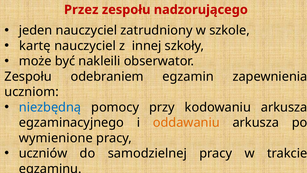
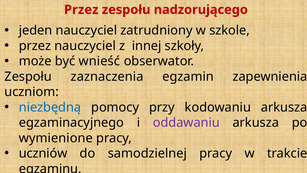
kartę at (35, 46): kartę -> przez
nakleili: nakleili -> wnieść
odebraniem: odebraniem -> zaznaczenia
oddawaniu colour: orange -> purple
